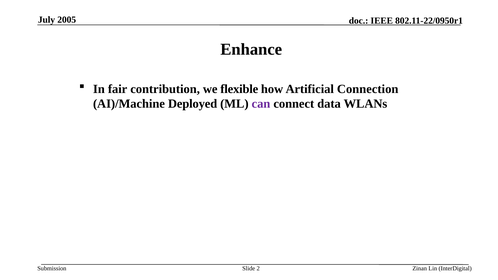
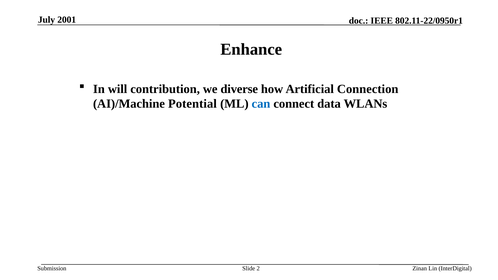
2005: 2005 -> 2001
fair: fair -> will
flexible: flexible -> diverse
Deployed: Deployed -> Potential
can colour: purple -> blue
